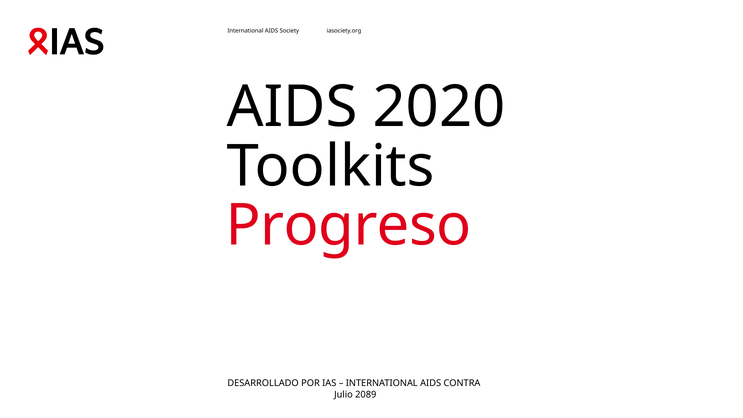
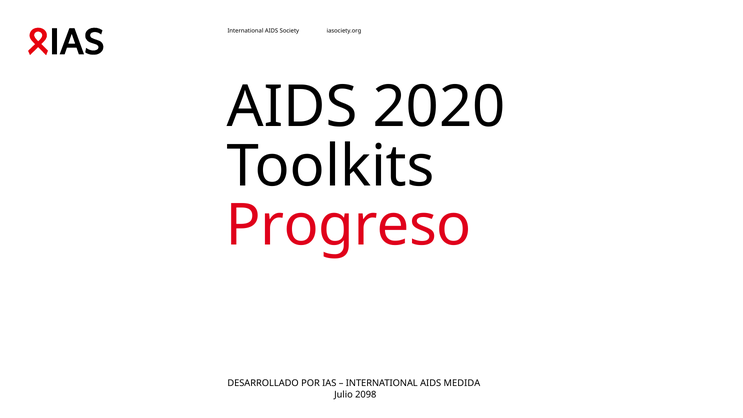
CONTRA: CONTRA -> MEDIDA
2089: 2089 -> 2098
